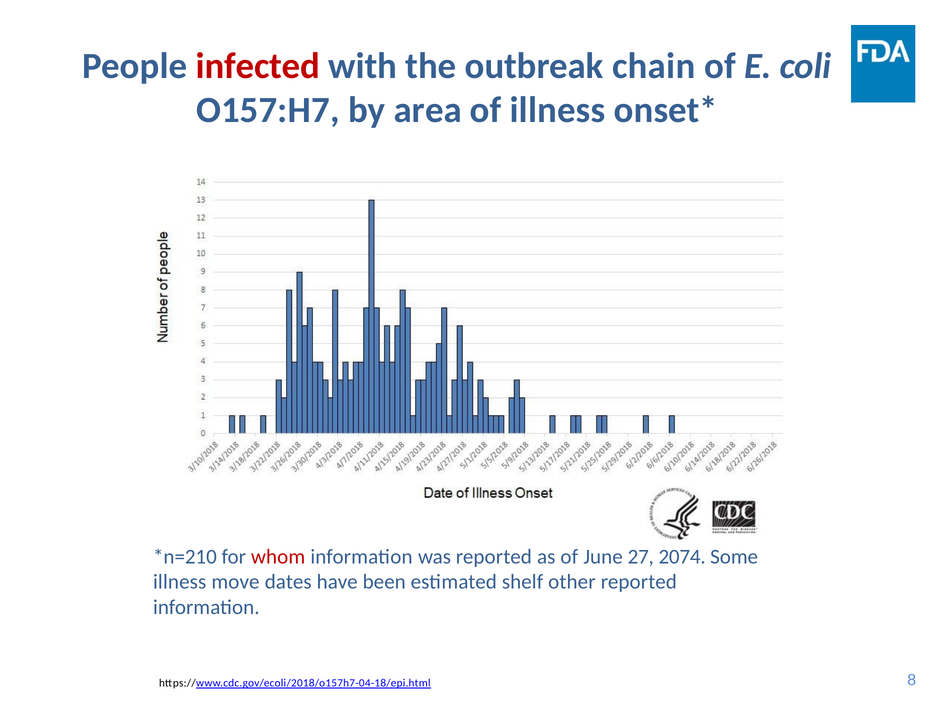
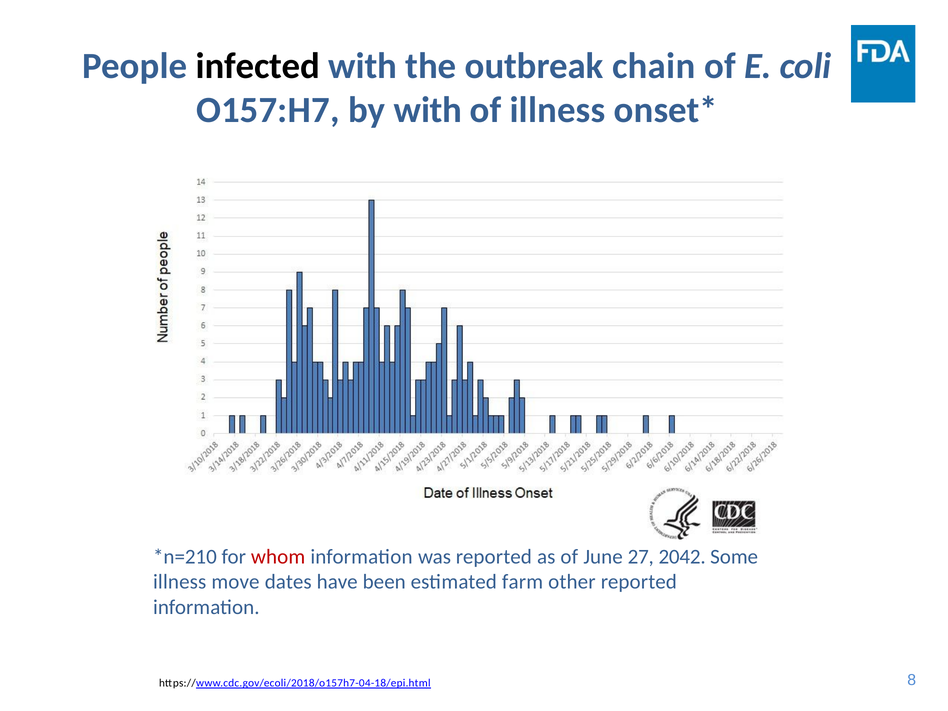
infected colour: red -> black
by area: area -> with
2074: 2074 -> 2042
shelf: shelf -> farm
